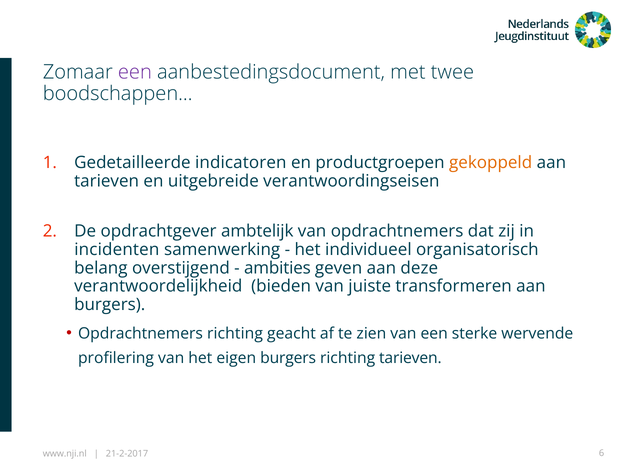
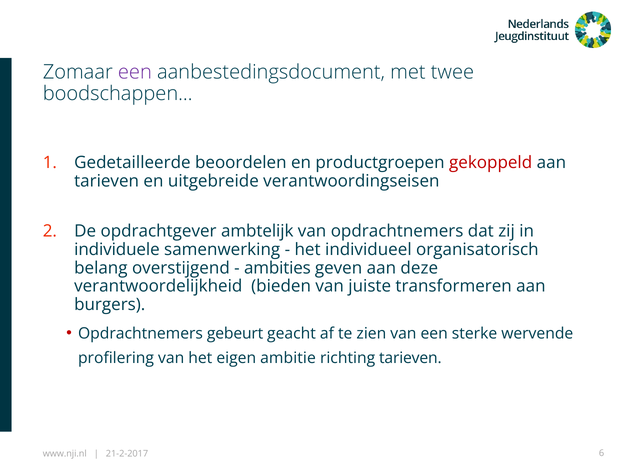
indicatoren: indicatoren -> beoordelen
gekoppeld colour: orange -> red
incidenten: incidenten -> individuele
Opdrachtnemers richting: richting -> gebeurt
eigen burgers: burgers -> ambitie
